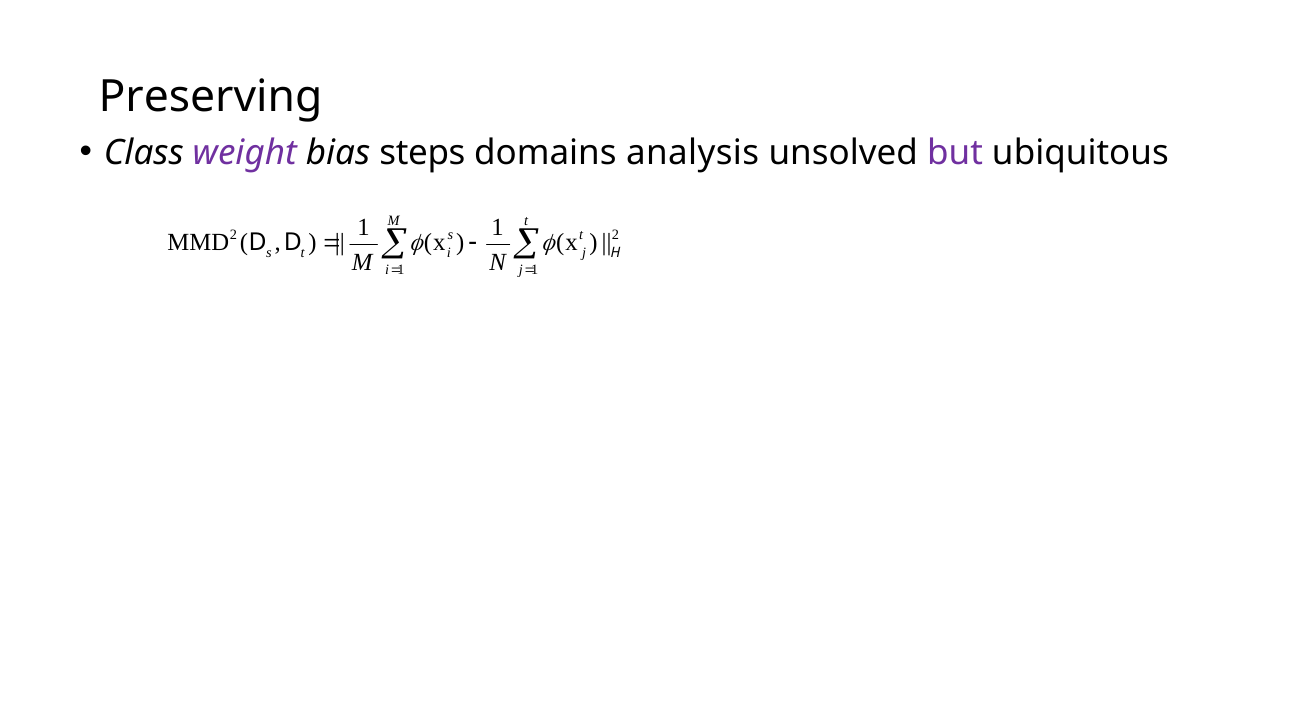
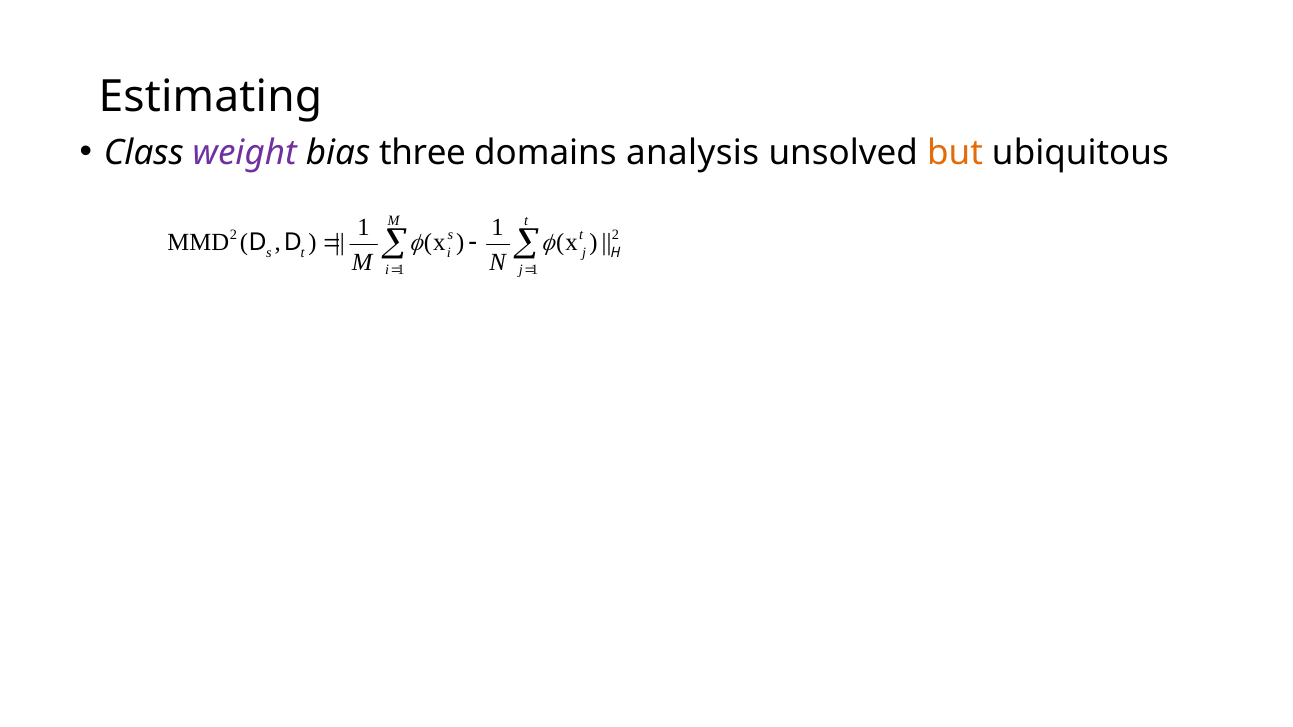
Preserving: Preserving -> Estimating
steps: steps -> three
but colour: purple -> orange
